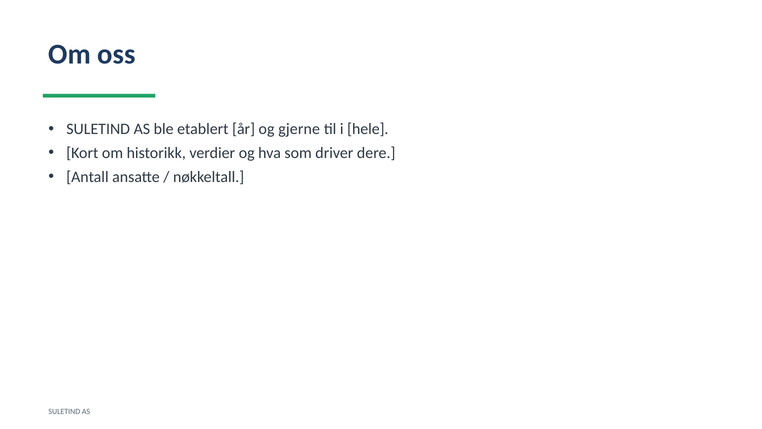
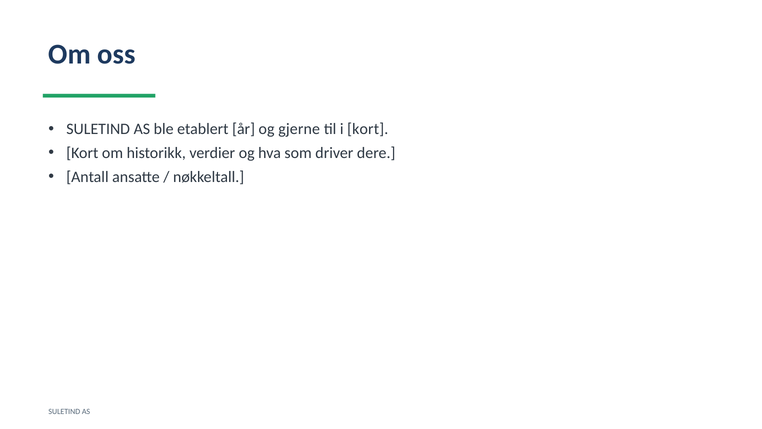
i hele: hele -> kort
